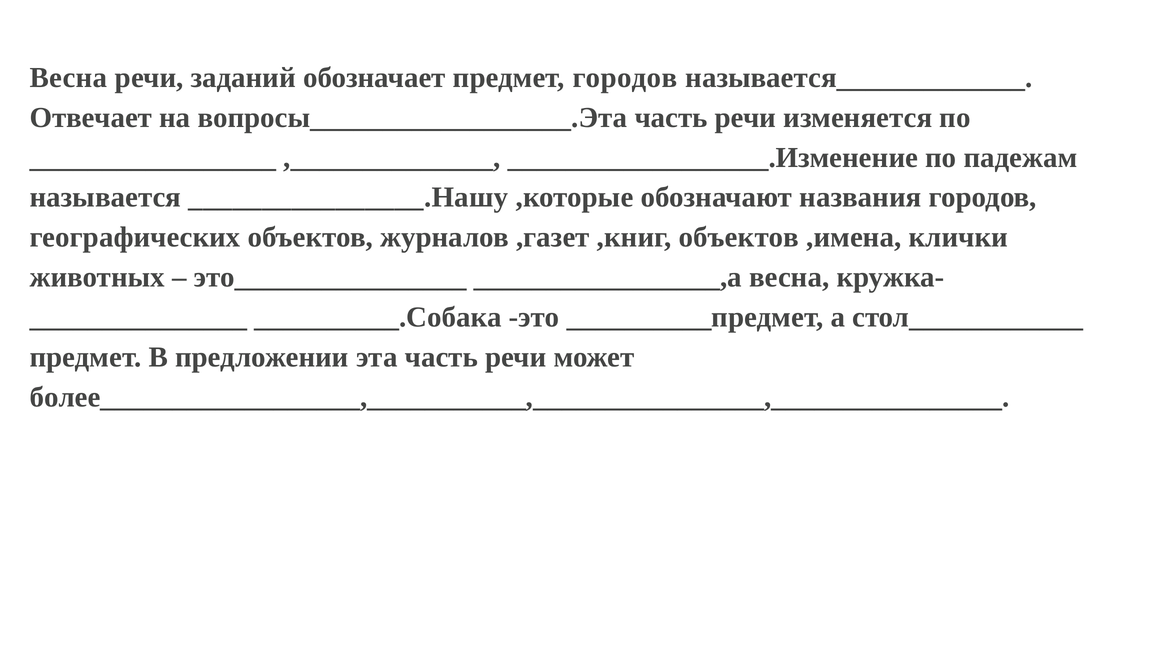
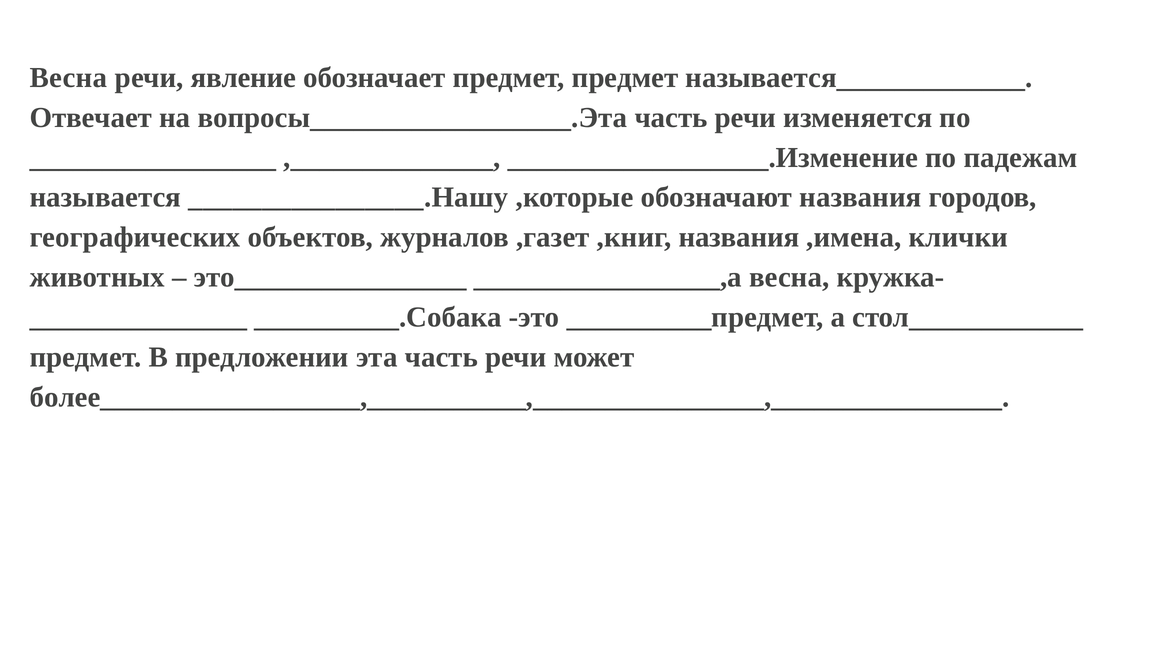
заданий: заданий -> явление
предмет городов: городов -> предмет
,книг объектов: объектов -> названия
